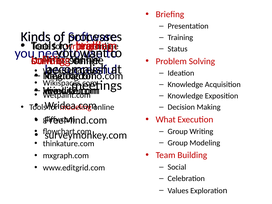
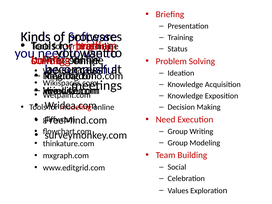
What at (166, 120): What -> Need
